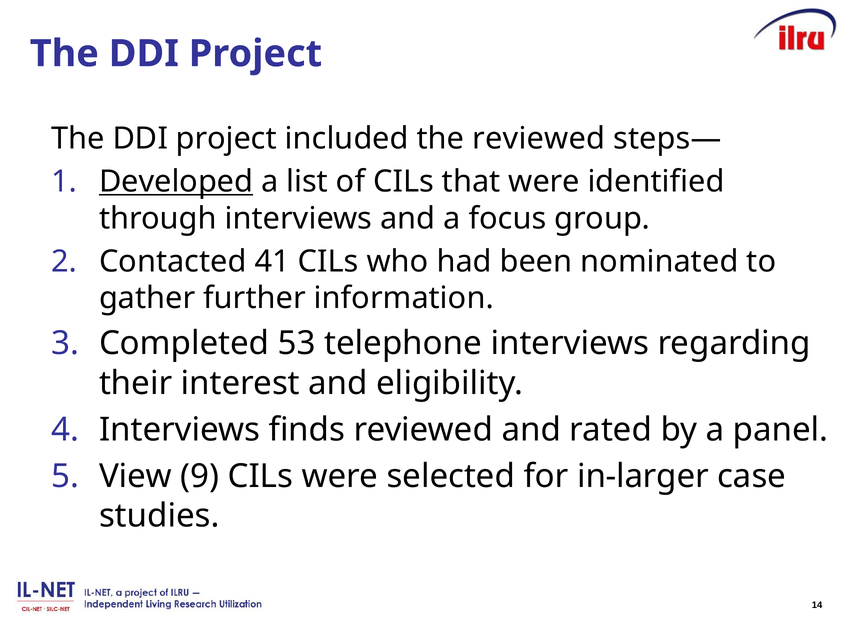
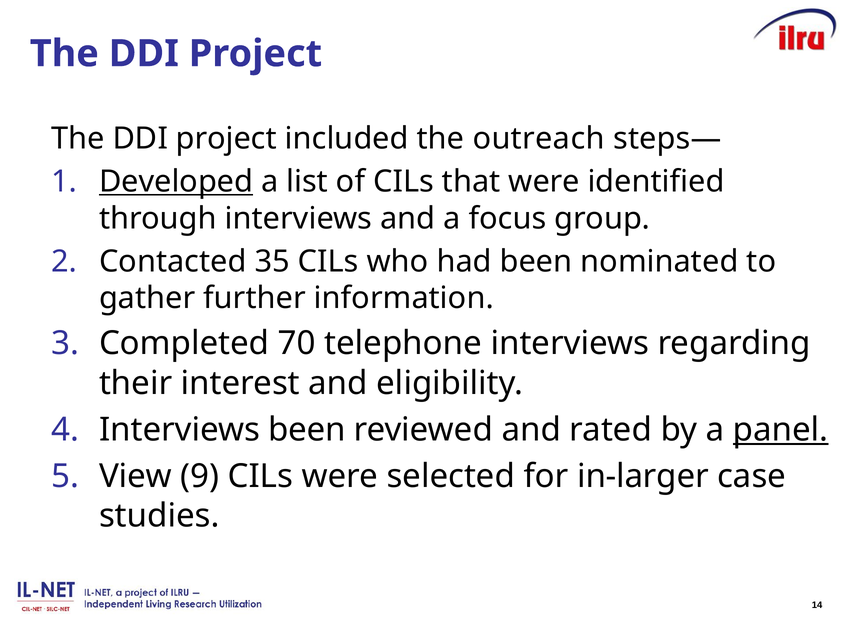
the reviewed: reviewed -> outreach
41: 41 -> 35
53: 53 -> 70
Interviews finds: finds -> been
panel underline: none -> present
